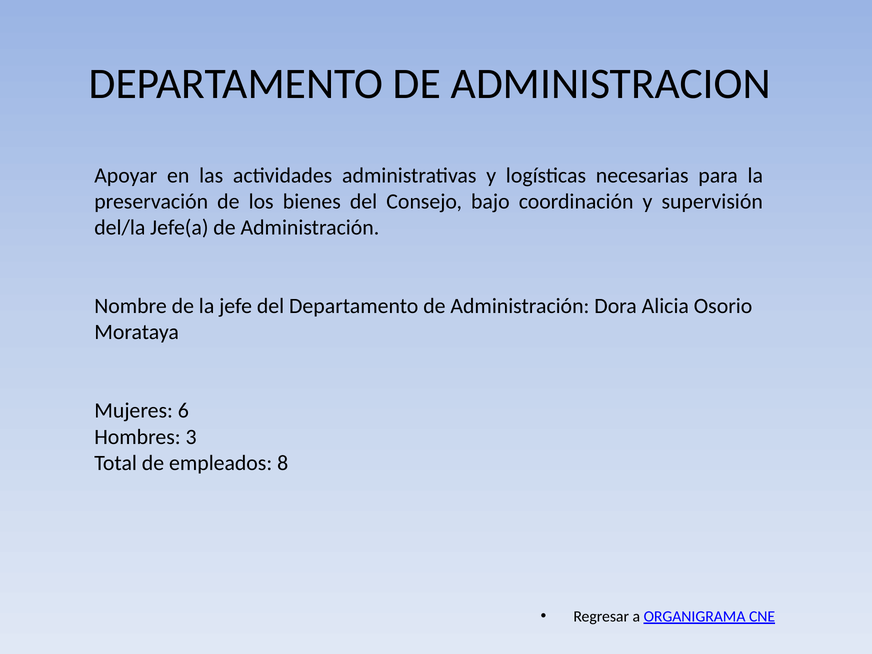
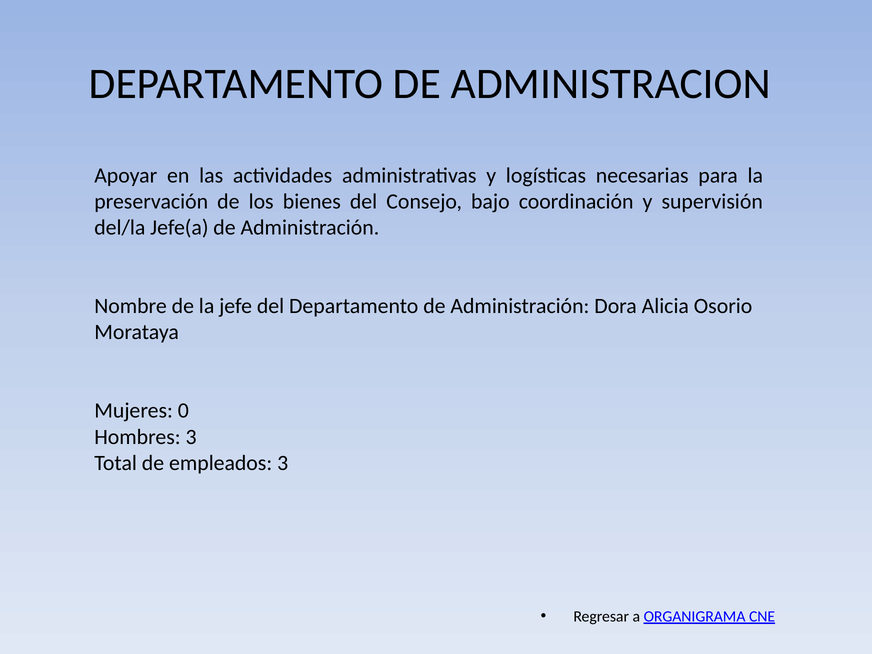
6: 6 -> 0
empleados 8: 8 -> 3
